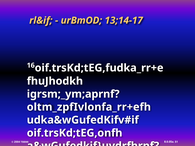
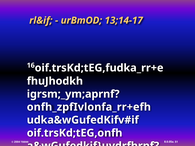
oltm_zpfIvlonfa_rr+efh: oltm_zpfIvlonfa_rr+efh -> onfh_zpfIvlonfa_rr+efh
